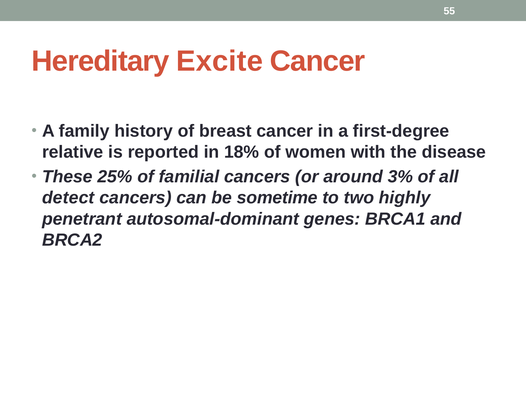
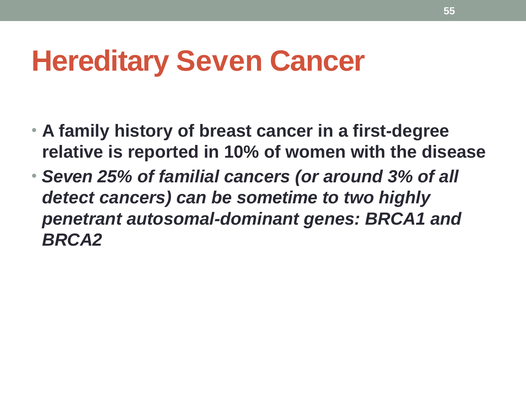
Hereditary Excite: Excite -> Seven
18%: 18% -> 10%
These at (67, 177): These -> Seven
